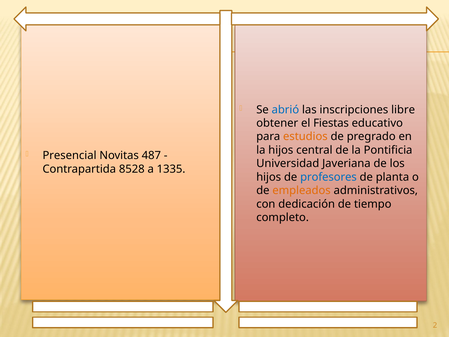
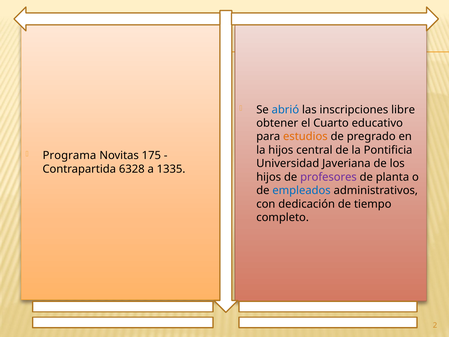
Fiestas: Fiestas -> Cuarto
Presencial: Presencial -> Programa
487: 487 -> 175
8528: 8528 -> 6328
profesores colour: blue -> purple
empleados colour: orange -> blue
